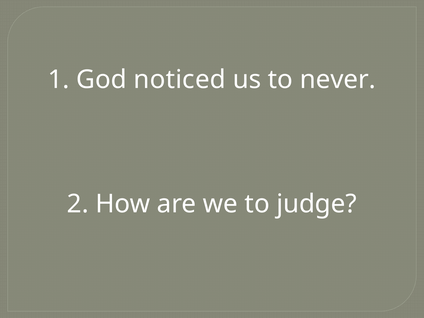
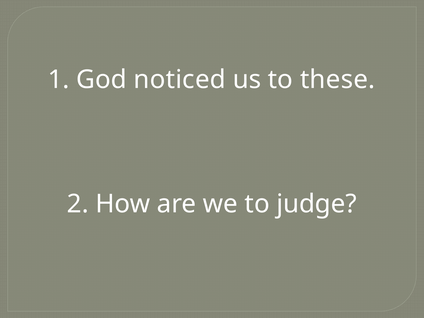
never: never -> these
